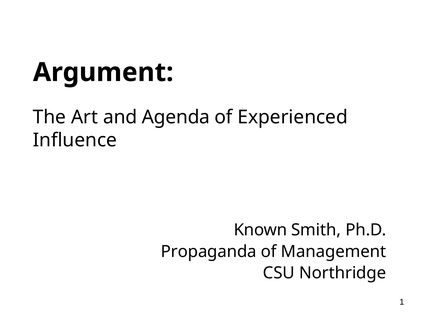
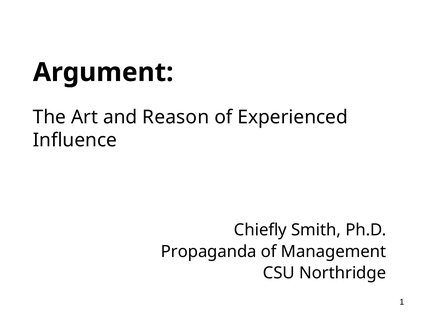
Agenda: Agenda -> Reason
Known: Known -> Chiefly
